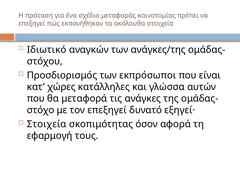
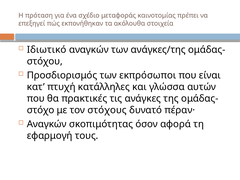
χώρες: χώρες -> πτυχή
μεταφορά: μεταφορά -> πρακτικές
τον επεξηγεί: επεξηγεί -> στόχους
εξηγεί·: εξηγεί· -> πέραν·
Στοιχεία at (47, 124): Στοιχεία -> Αναγκών
